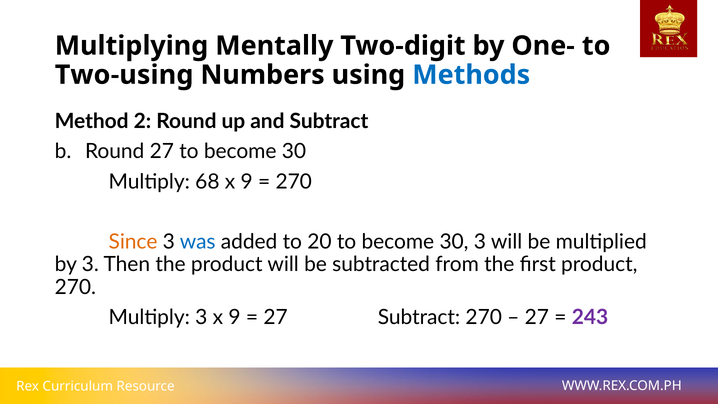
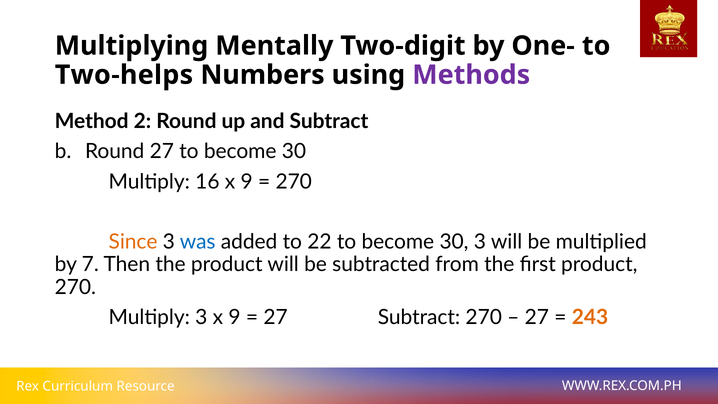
Two-using: Two-using -> Two-helps
Methods colour: blue -> purple
68: 68 -> 16
20: 20 -> 22
by 3: 3 -> 7
243 colour: purple -> orange
